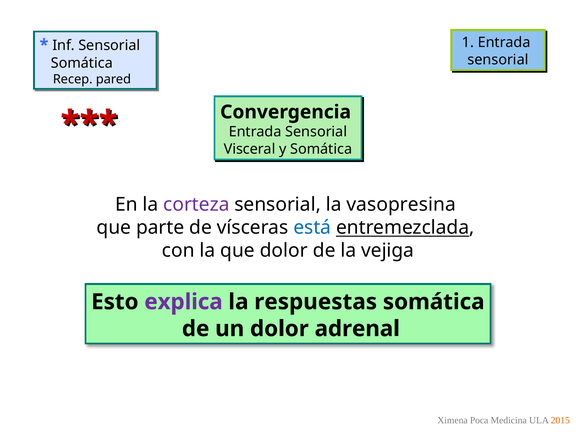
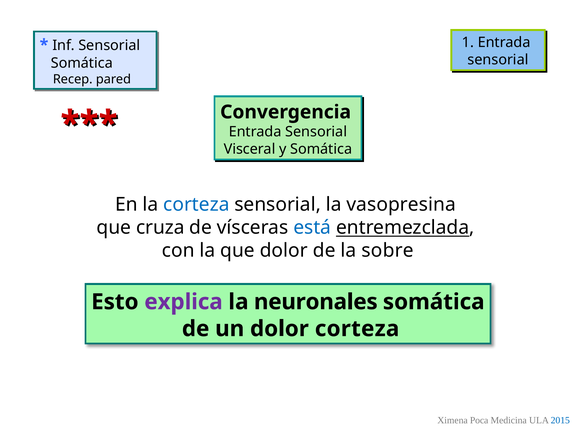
corteza at (196, 204) colour: purple -> blue
parte: parte -> cruza
vejiga: vejiga -> sobre
respuestas: respuestas -> neuronales
dolor adrenal: adrenal -> corteza
2015 colour: orange -> blue
